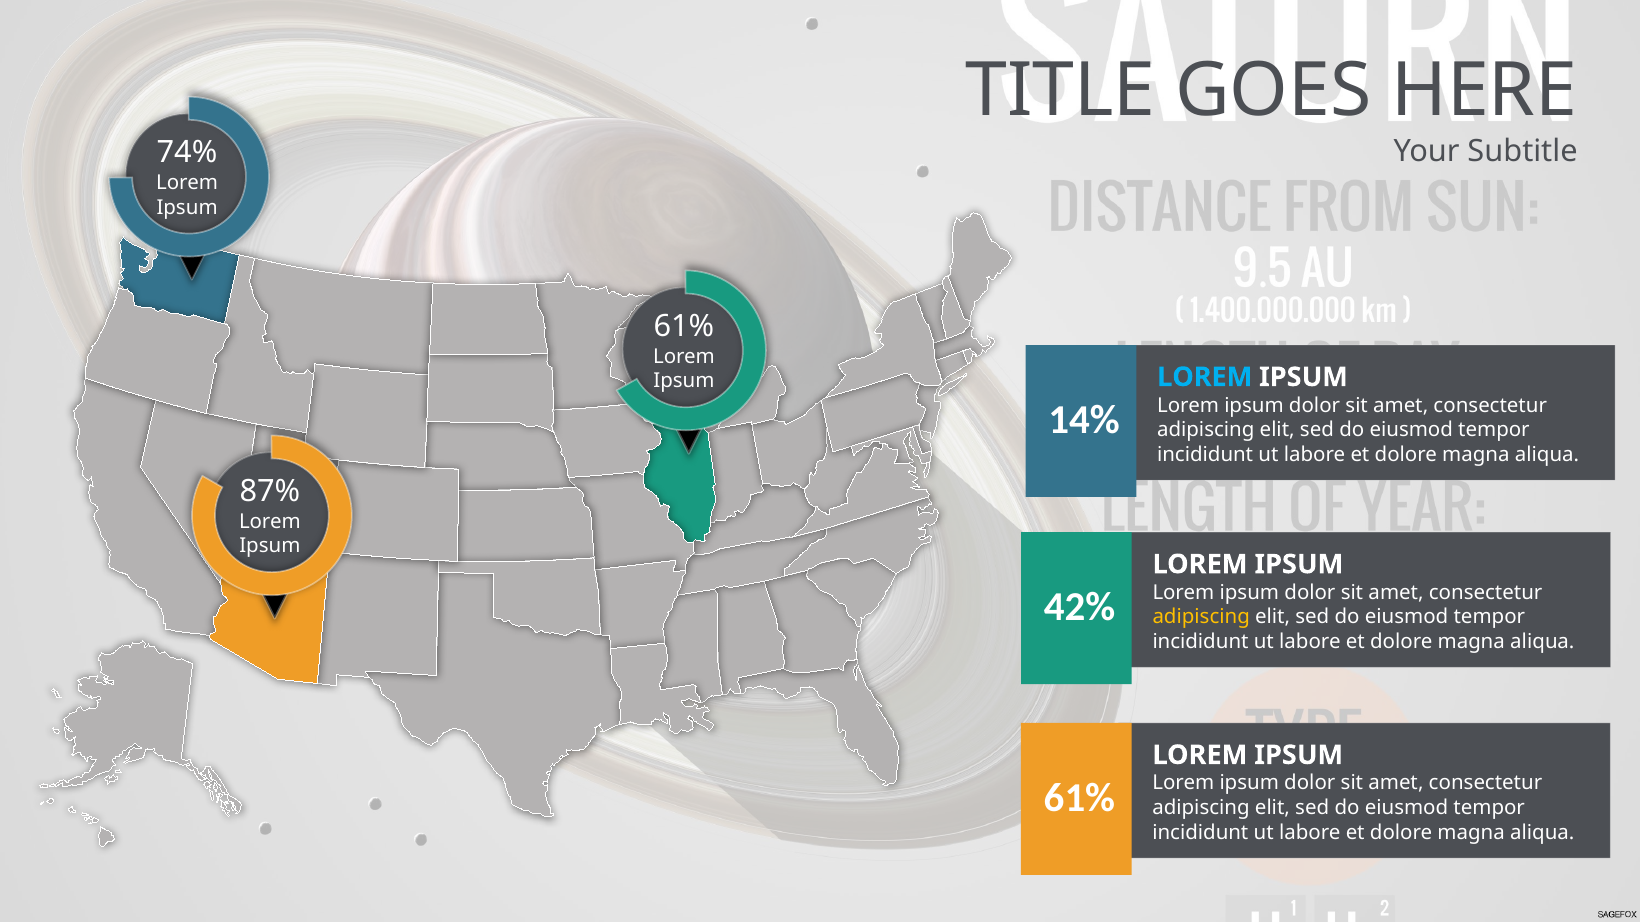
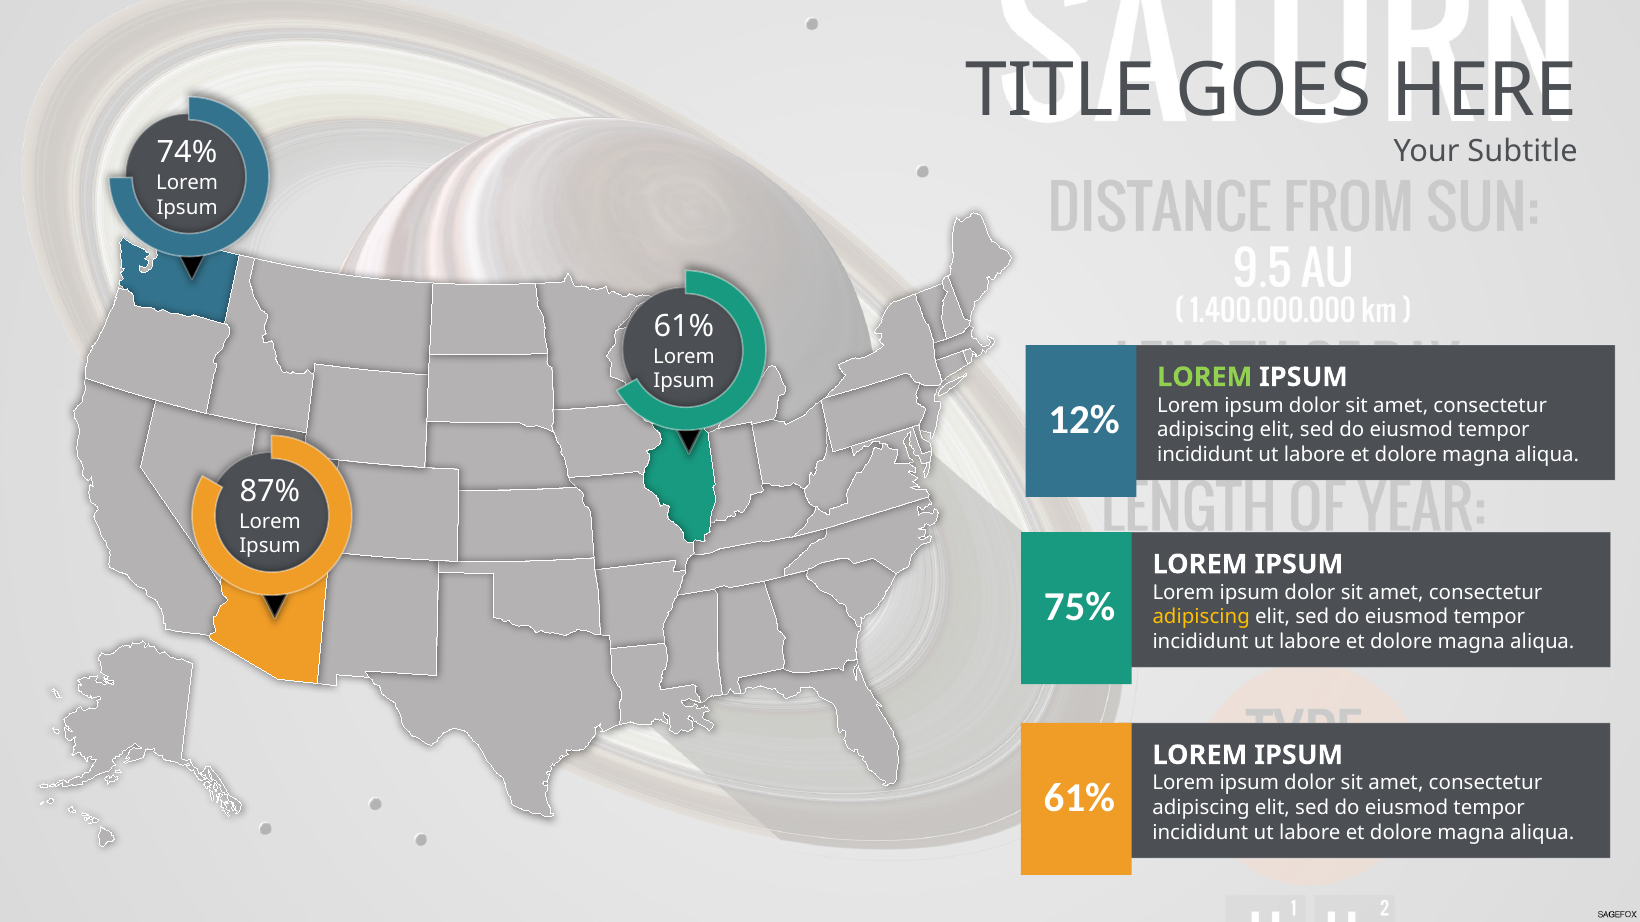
LOREM at (1205, 377) colour: light blue -> light green
14%: 14% -> 12%
42%: 42% -> 75%
